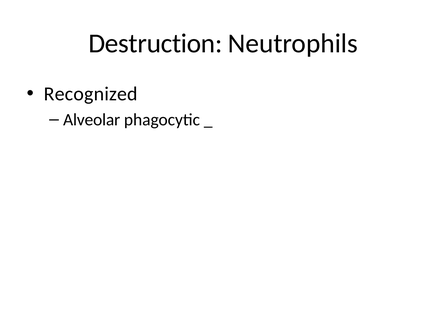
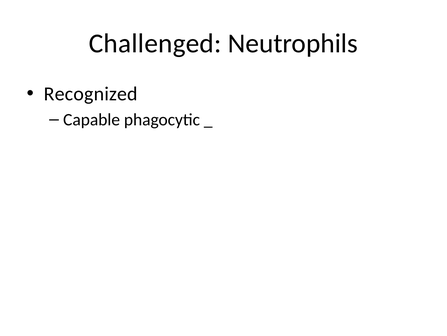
Destruction: Destruction -> Challenged
Alveolar: Alveolar -> Capable
